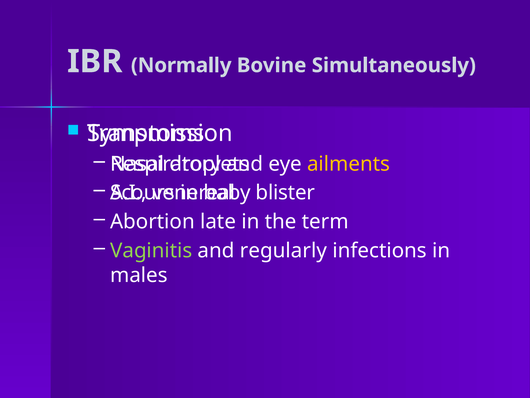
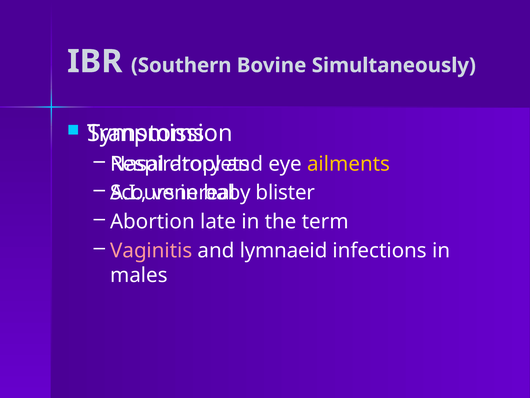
Normally: Normally -> Southern
Vaginitis colour: light green -> pink
regularly: regularly -> lymnaeid
